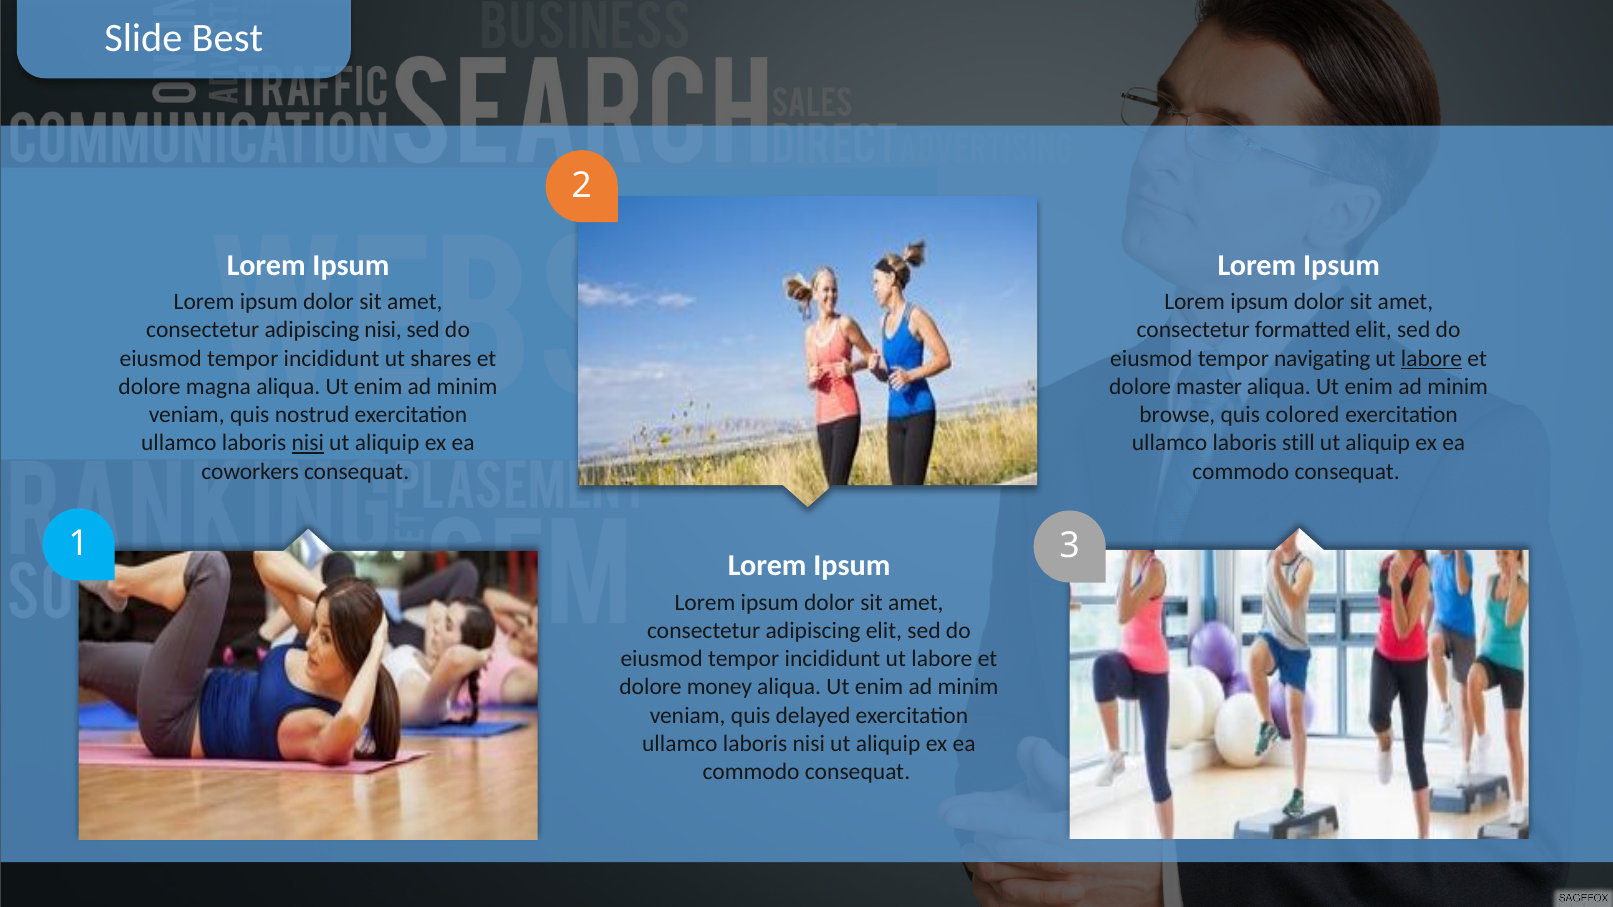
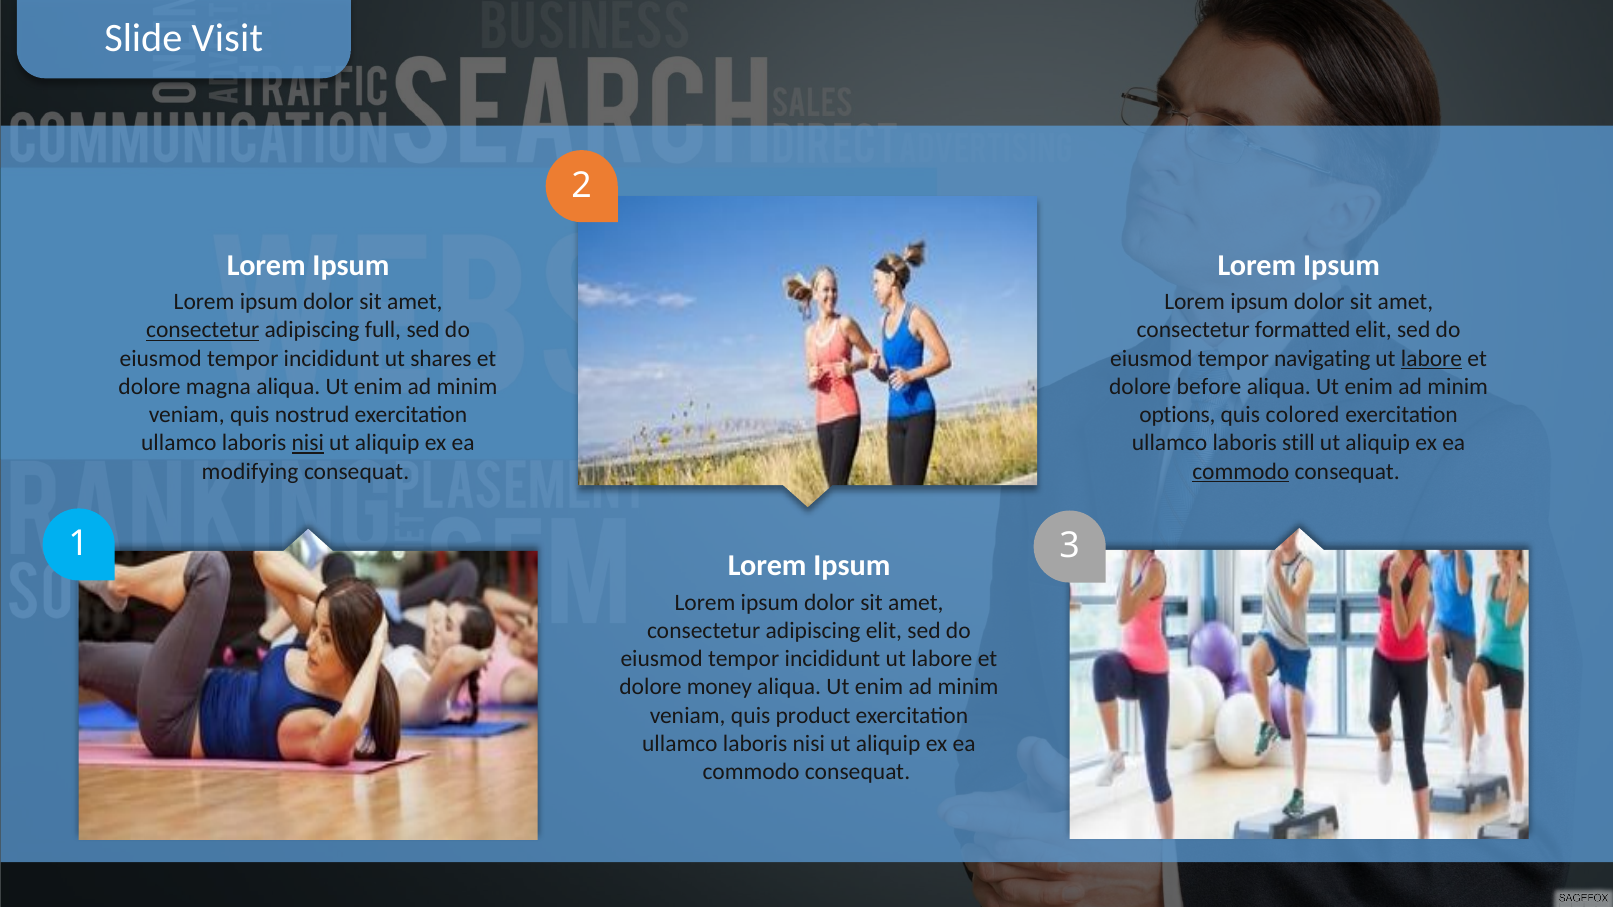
Best: Best -> Visit
consectetur at (203, 330) underline: none -> present
adipiscing nisi: nisi -> full
master: master -> before
browse: browse -> options
coworkers: coworkers -> modifying
commodo at (1241, 471) underline: none -> present
delayed: delayed -> product
